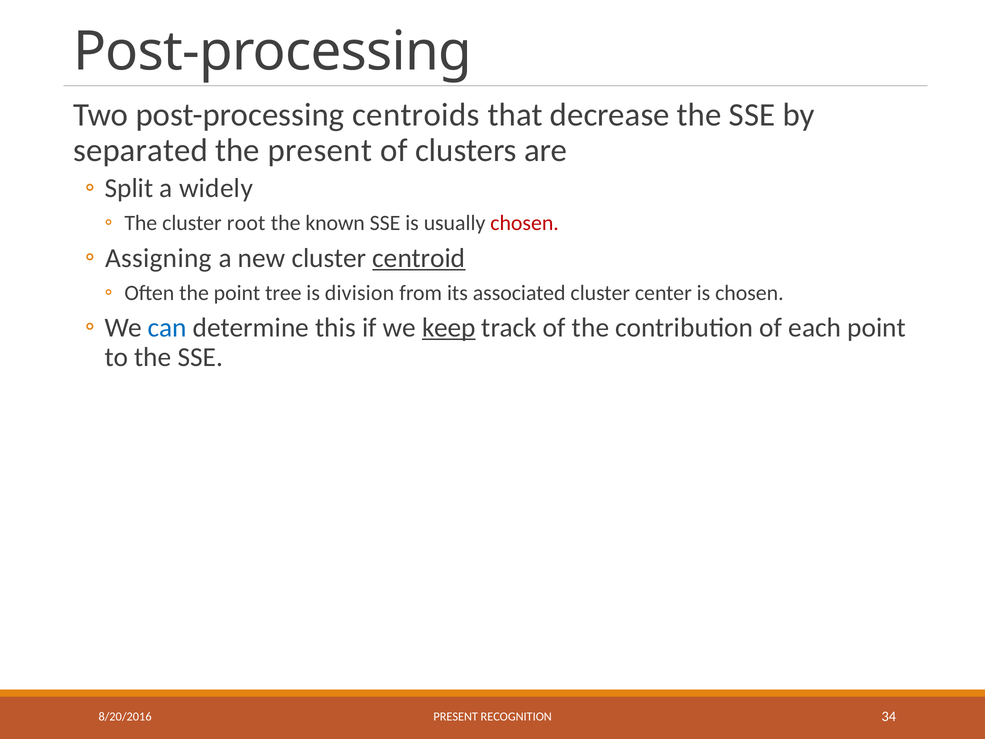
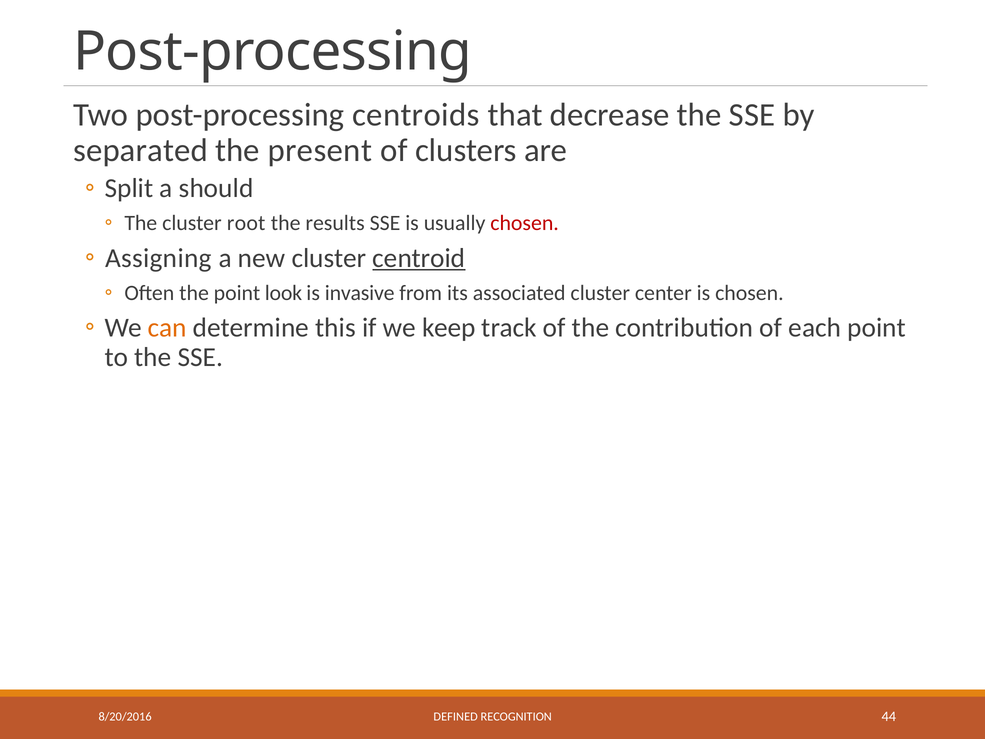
widely: widely -> should
known: known -> results
tree: tree -> look
division: division -> invasive
can colour: blue -> orange
keep underline: present -> none
PRESENT at (456, 716): PRESENT -> DEFINED
34: 34 -> 44
